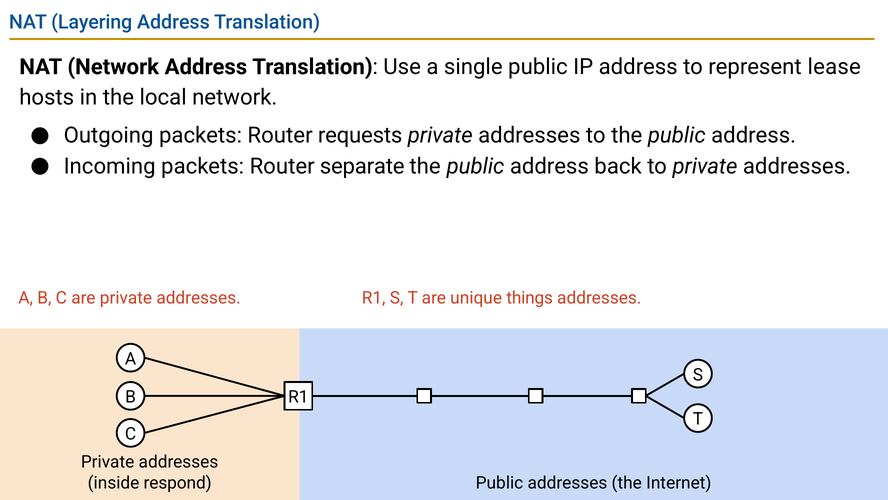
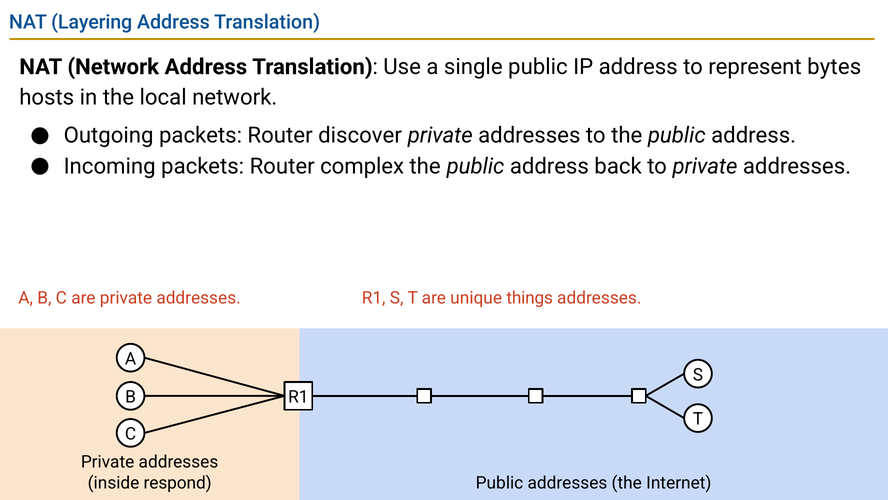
lease: lease -> bytes
requests: requests -> discover
separate: separate -> complex
